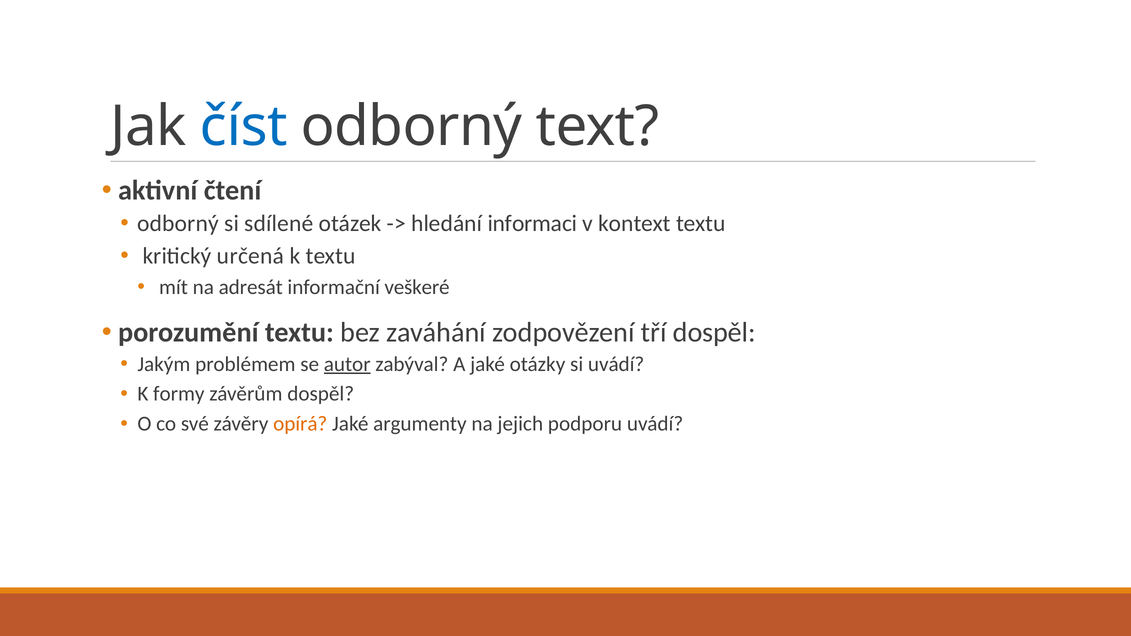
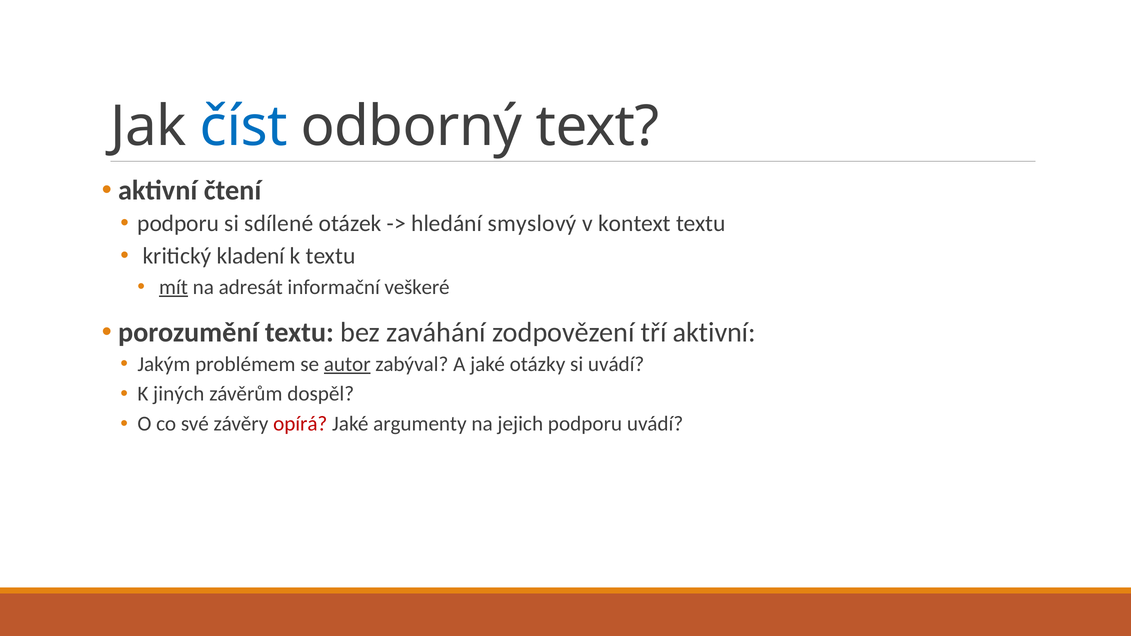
odborný at (178, 223): odborný -> podporu
informaci: informaci -> smyslový
určená: určená -> kladení
mít underline: none -> present
tří dospěl: dospěl -> aktivní
formy: formy -> jiných
opírá colour: orange -> red
